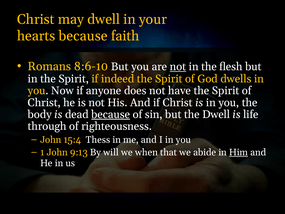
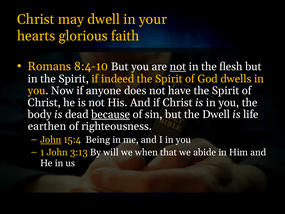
hearts because: because -> glorious
8:6-10: 8:6-10 -> 8:4-10
through: through -> earthen
John at (51, 140) underline: none -> present
Thess: Thess -> Being
9:13: 9:13 -> 3:13
Him underline: present -> none
